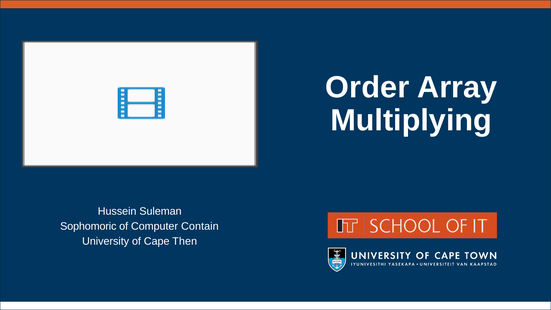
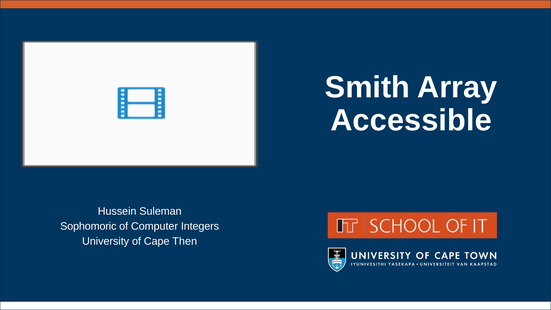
Order: Order -> Smith
Multiplying: Multiplying -> Accessible
Contain: Contain -> Integers
